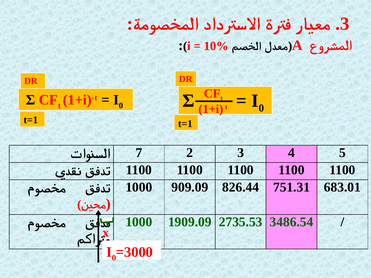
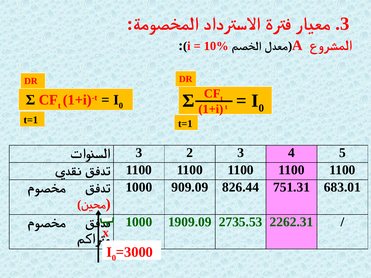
7 at (139, 153): 7 -> 3
3486.54: 3486.54 -> 2262.31
